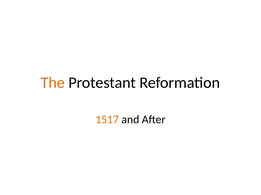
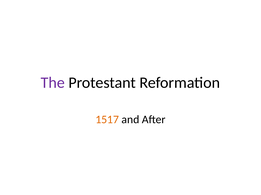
The colour: orange -> purple
